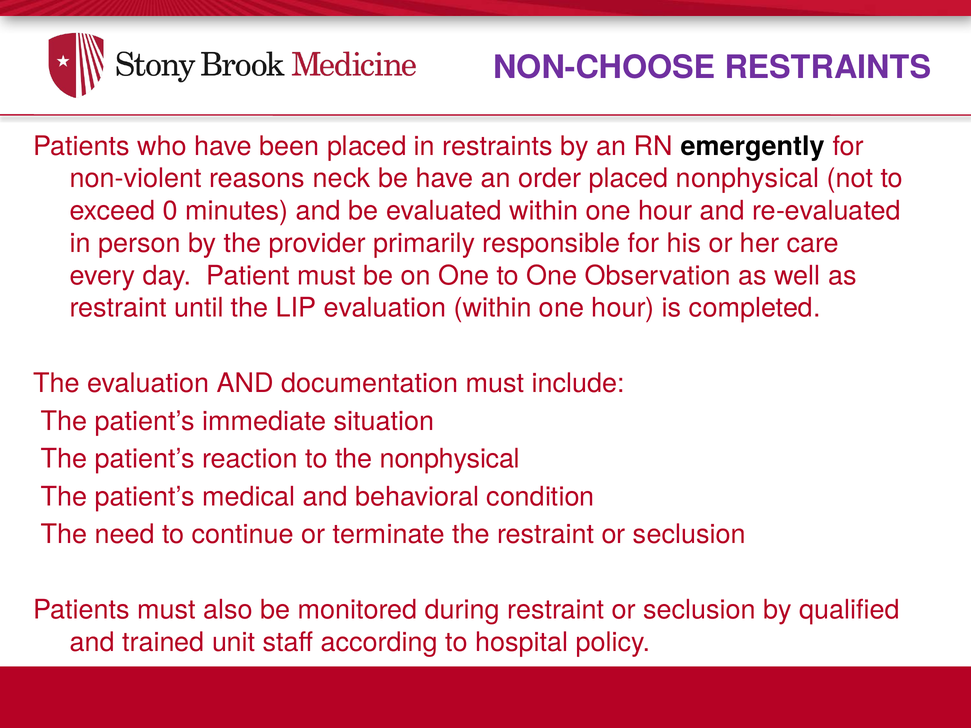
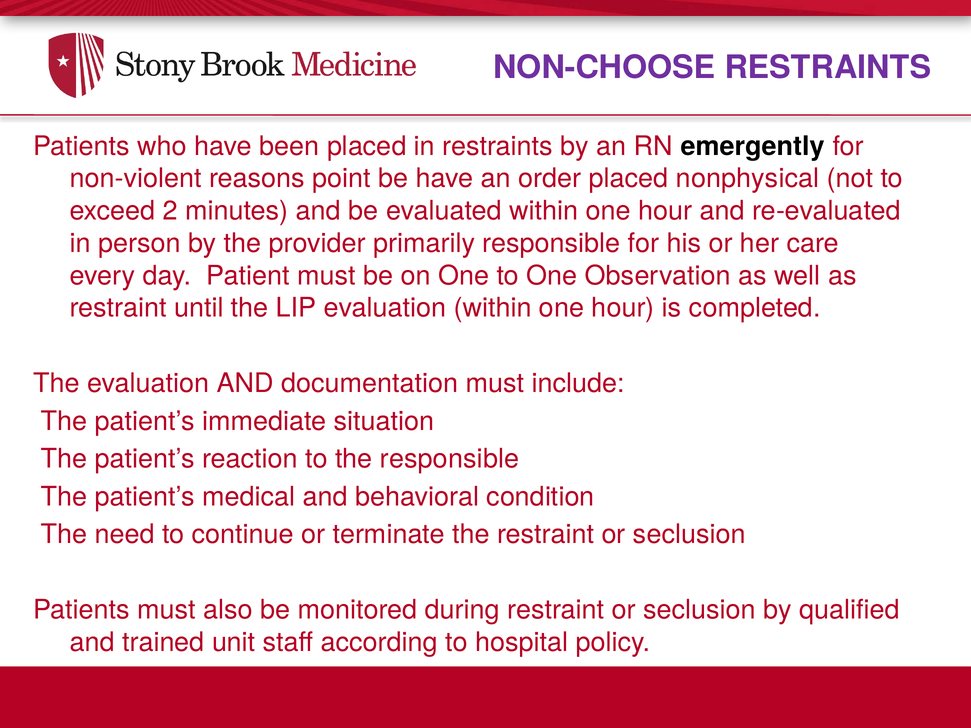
neck: neck -> point
0: 0 -> 2
the nonphysical: nonphysical -> responsible
